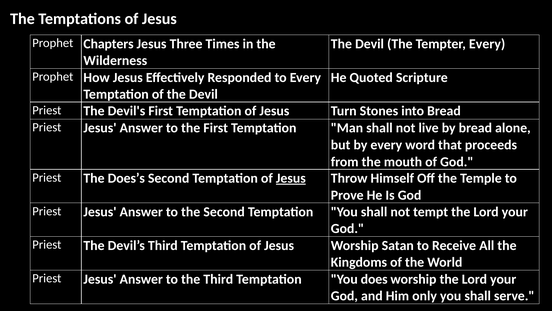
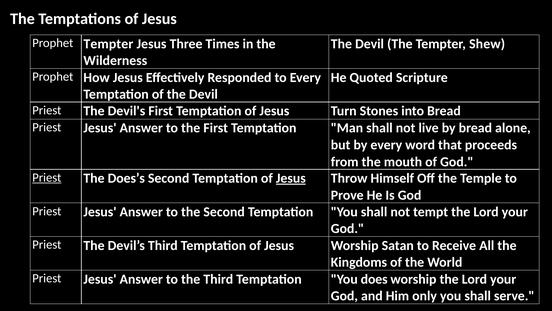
Prophet Chapters: Chapters -> Tempter
Tempter Every: Every -> Shew
Priest at (47, 177) underline: none -> present
